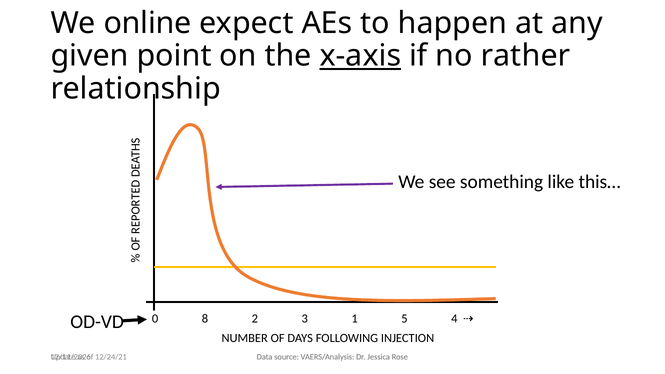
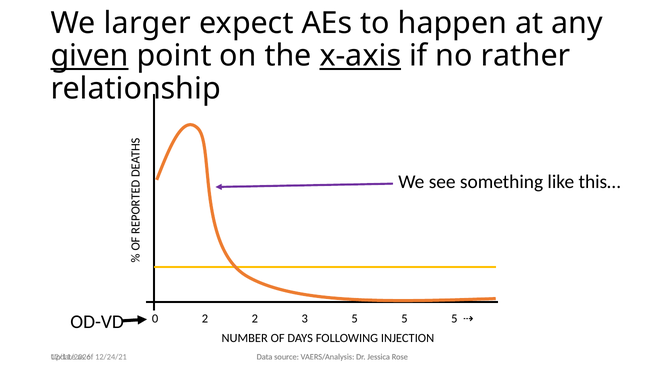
online: online -> larger
given underline: none -> present
0 8: 8 -> 2
3 1: 1 -> 5
4 at (454, 319): 4 -> 5
